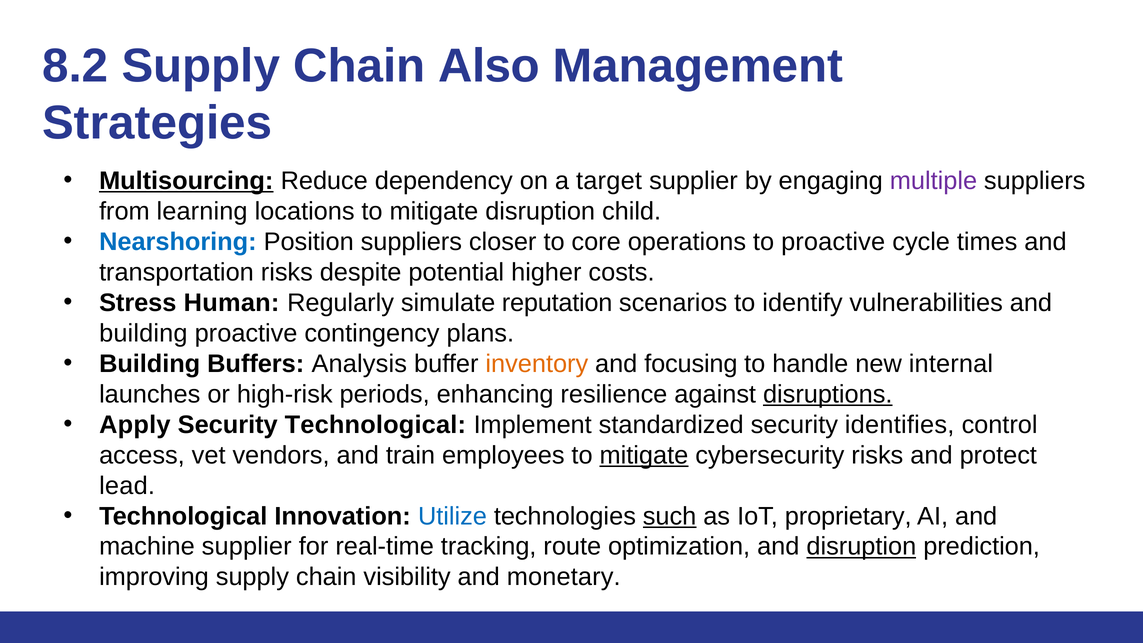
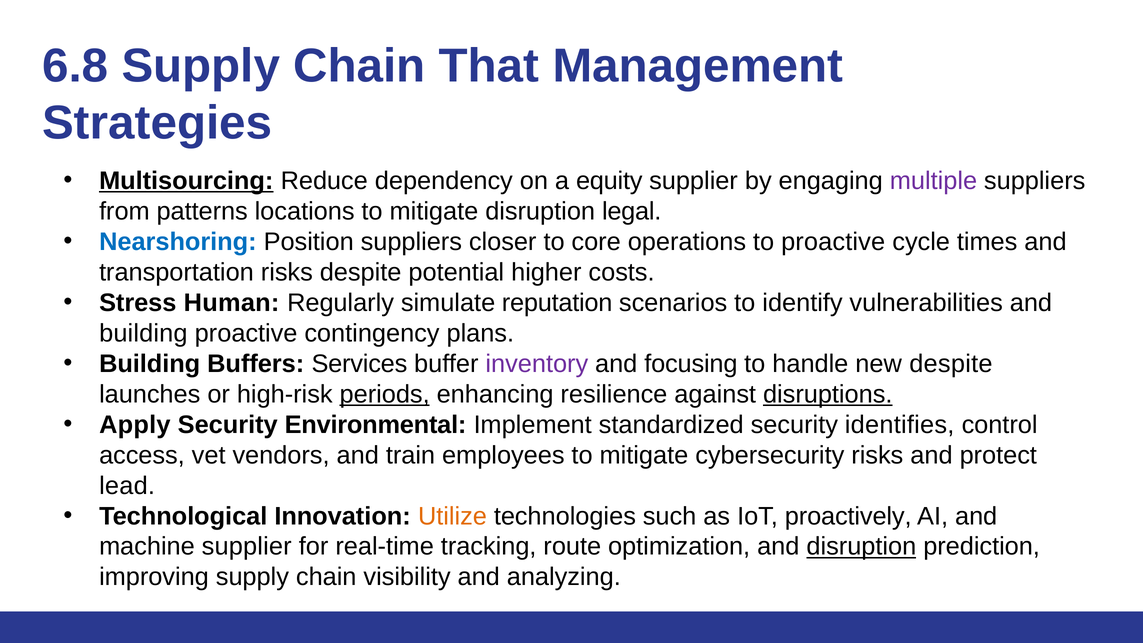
8.2: 8.2 -> 6.8
Also: Also -> That
target: target -> equity
learning: learning -> patterns
child: child -> legal
Analysis: Analysis -> Services
inventory colour: orange -> purple
new internal: internal -> despite
periods underline: none -> present
Security Technological: Technological -> Environmental
mitigate at (644, 455) underline: present -> none
Utilize colour: blue -> orange
such underline: present -> none
proprietary: proprietary -> proactively
monetary: monetary -> analyzing
